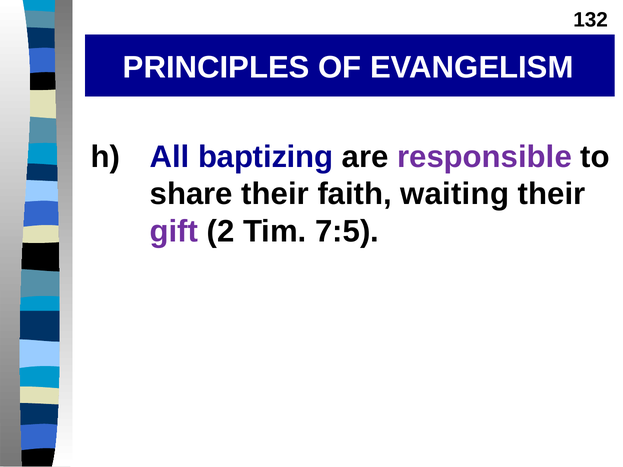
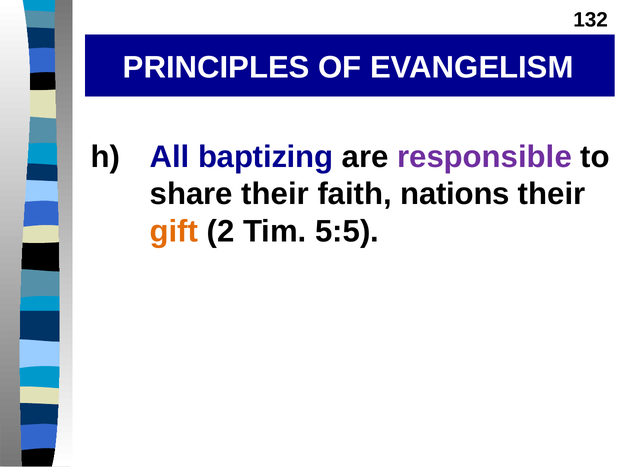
waiting: waiting -> nations
gift colour: purple -> orange
7:5: 7:5 -> 5:5
